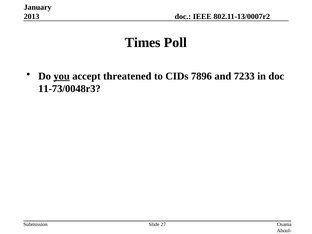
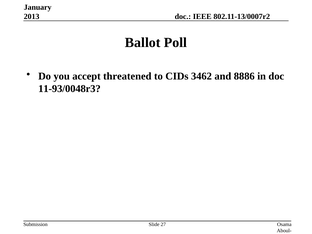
Times: Times -> Ballot
you underline: present -> none
7896: 7896 -> 3462
7233: 7233 -> 8886
11-73/0048r3: 11-73/0048r3 -> 11-93/0048r3
